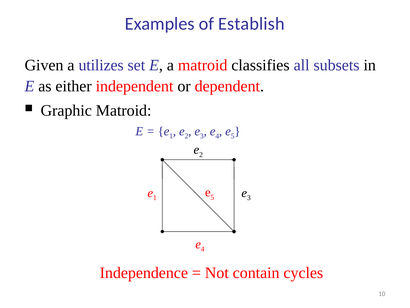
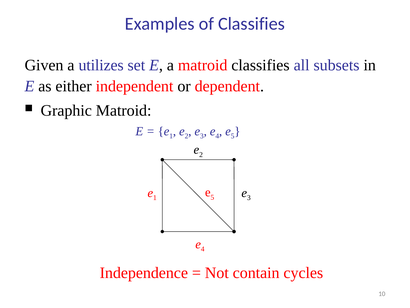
of Establish: Establish -> Classifies
